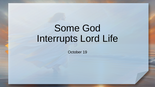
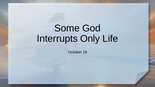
Lord: Lord -> Only
